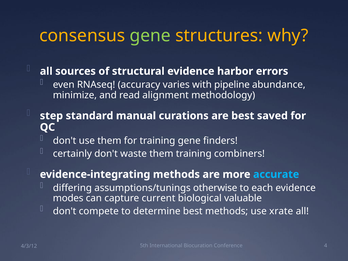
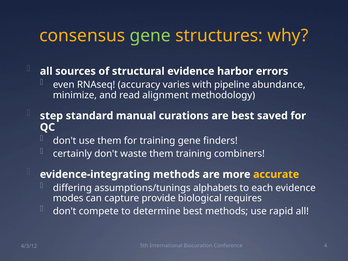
accurate colour: light blue -> yellow
otherwise: otherwise -> alphabets
current: current -> provide
valuable: valuable -> requires
xrate: xrate -> rapid
